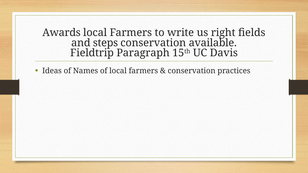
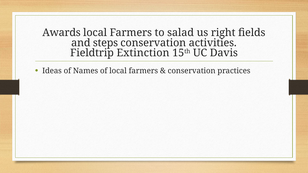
write: write -> salad
available: available -> activities
Paragraph: Paragraph -> Extinction
